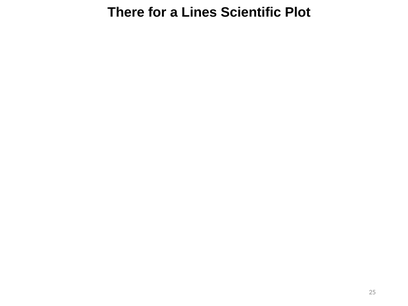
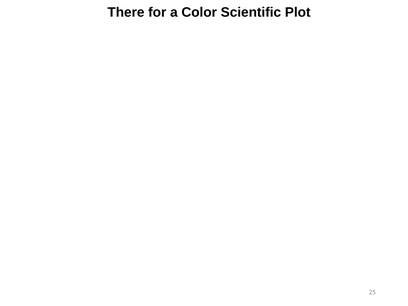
Lines: Lines -> Color
